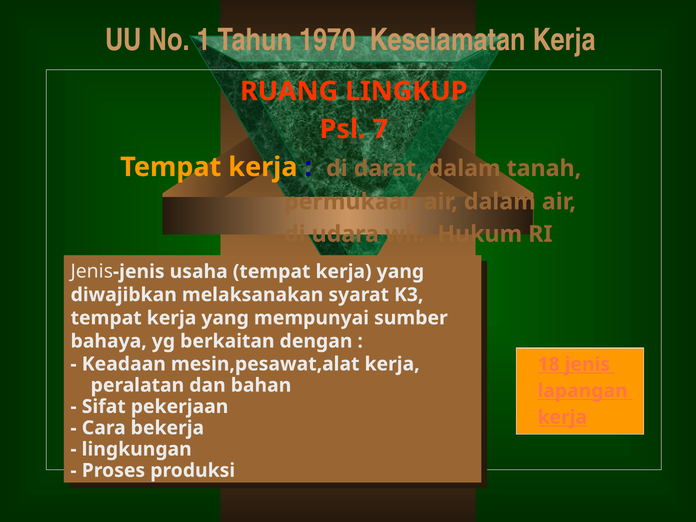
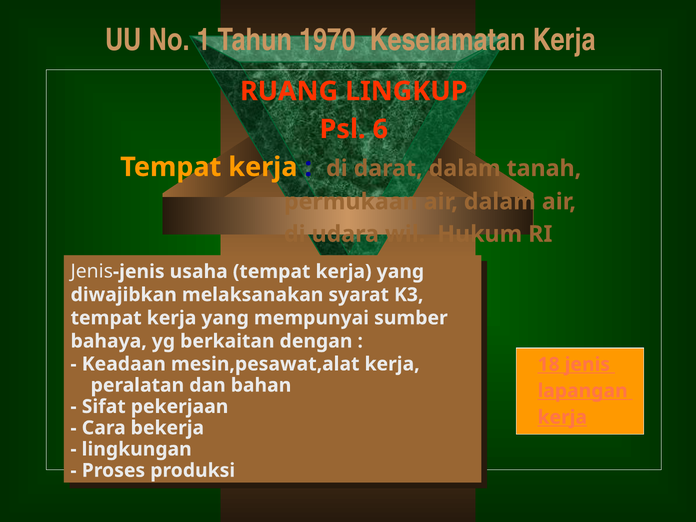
7: 7 -> 6
